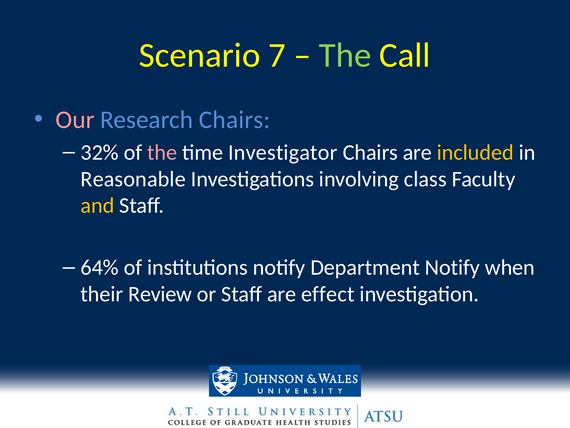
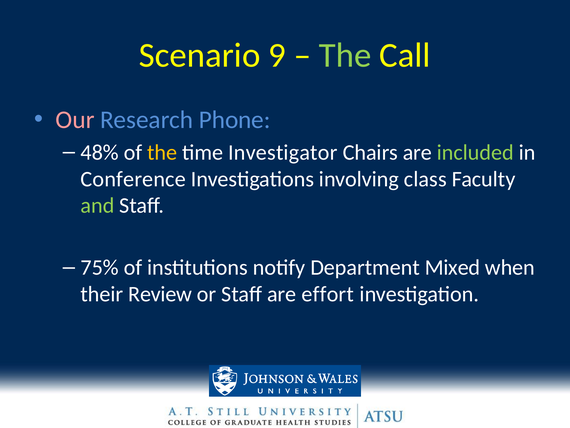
7: 7 -> 9
Research Chairs: Chairs -> Phone
32%: 32% -> 48%
the at (162, 152) colour: pink -> yellow
included colour: yellow -> light green
Reasonable: Reasonable -> Conference
and colour: yellow -> light green
64%: 64% -> 75%
Department Notify: Notify -> Mixed
effect: effect -> effort
